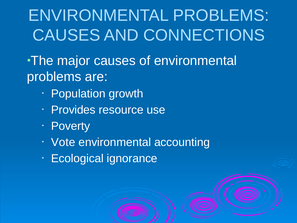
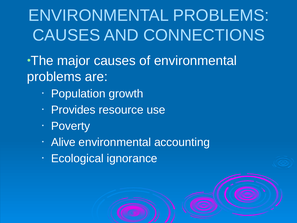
Vote: Vote -> Alive
